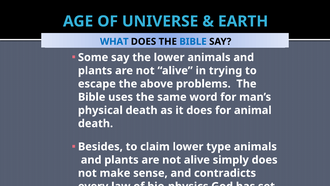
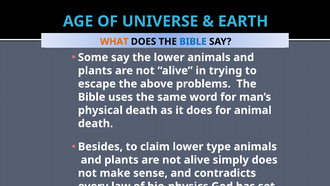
WHAT colour: blue -> orange
